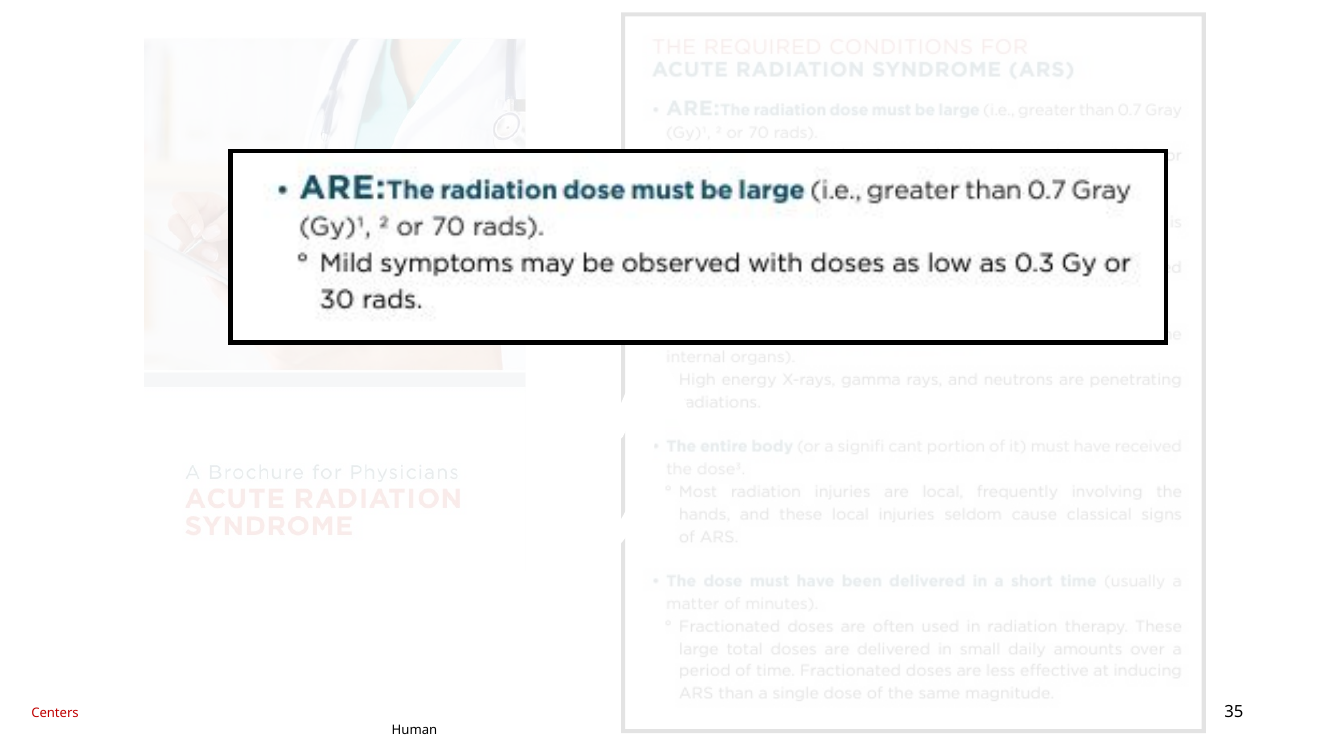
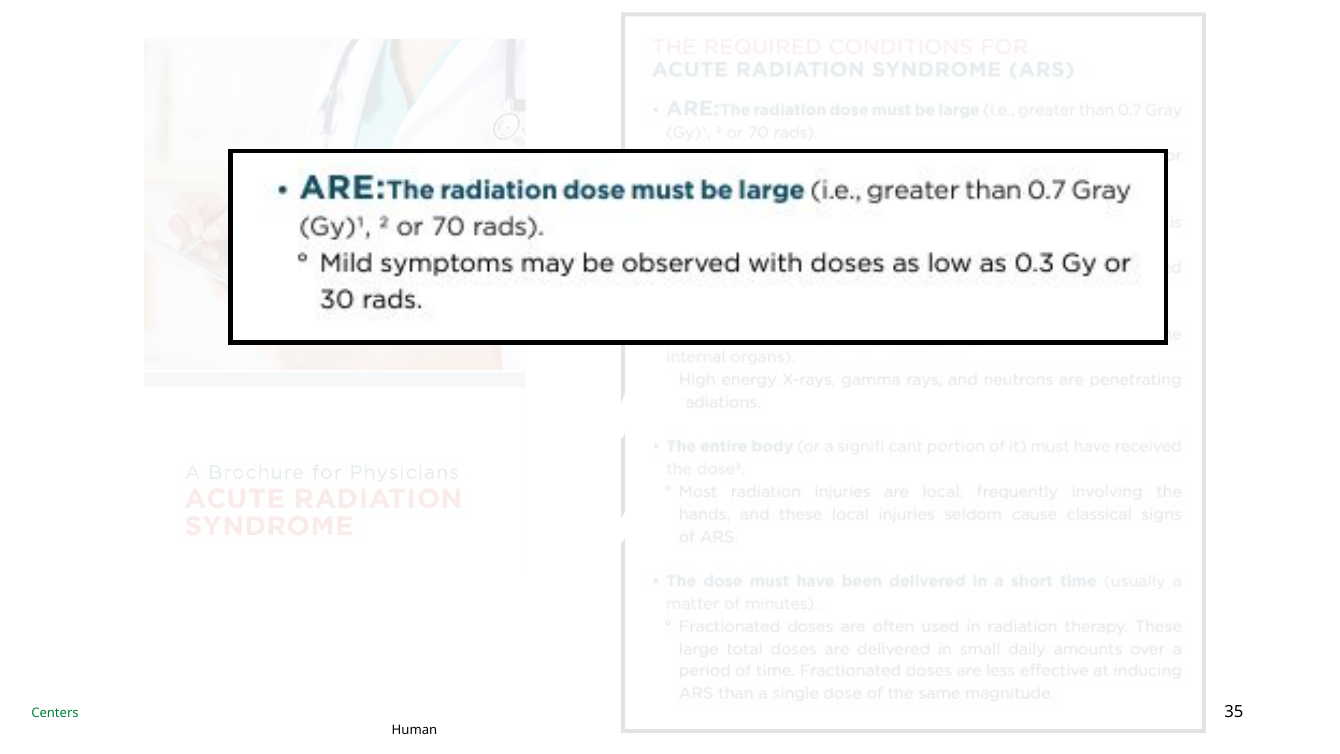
Centers colour: red -> green
